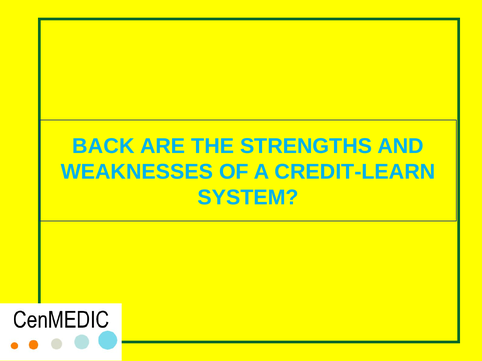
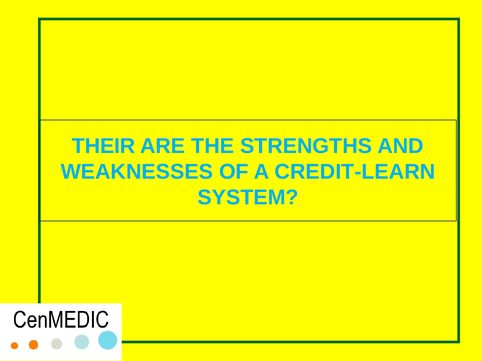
BACK: BACK -> THEIR
